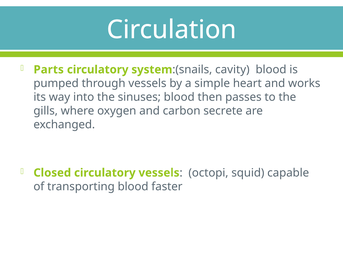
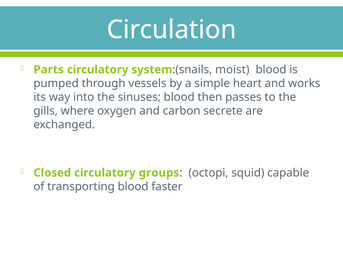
cavity: cavity -> moist
circulatory vessels: vessels -> groups
